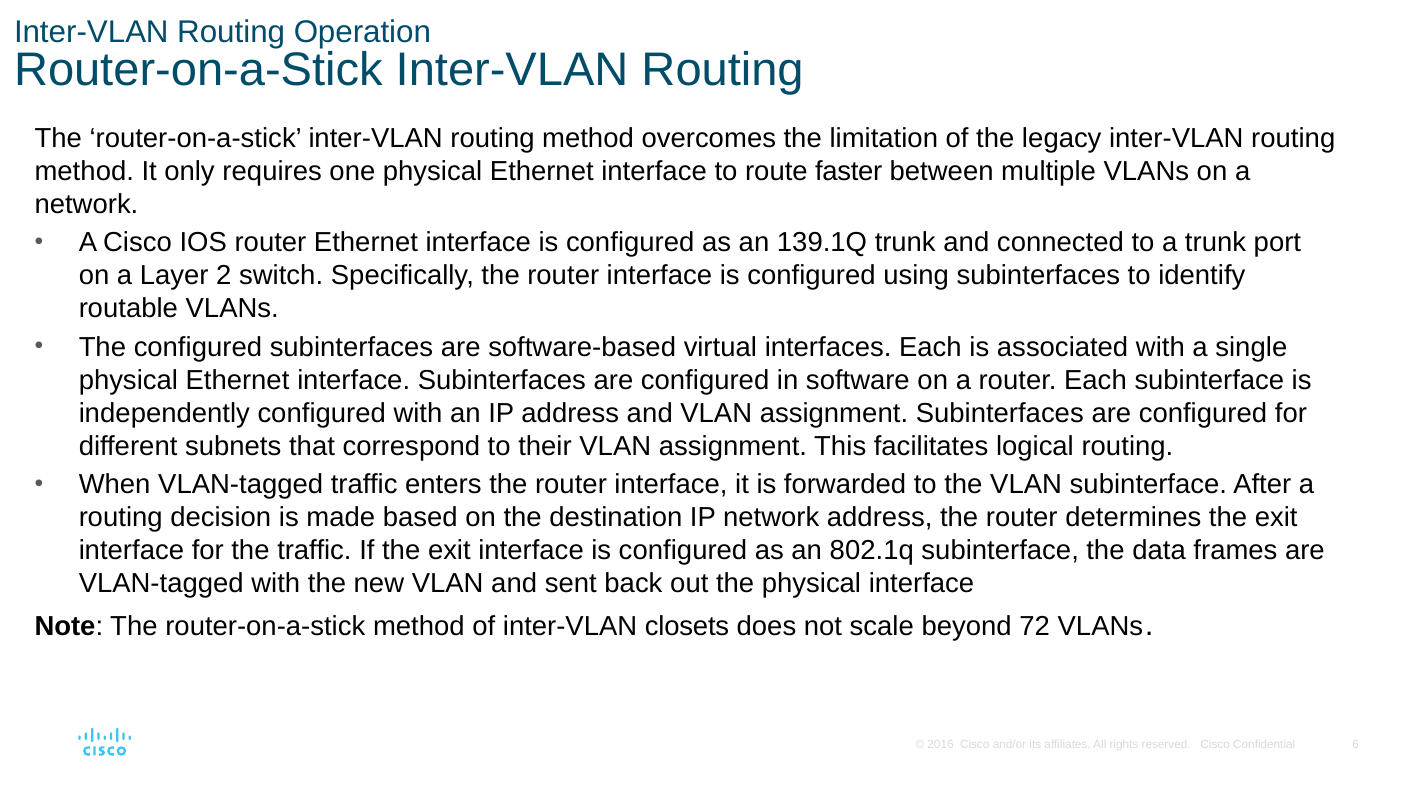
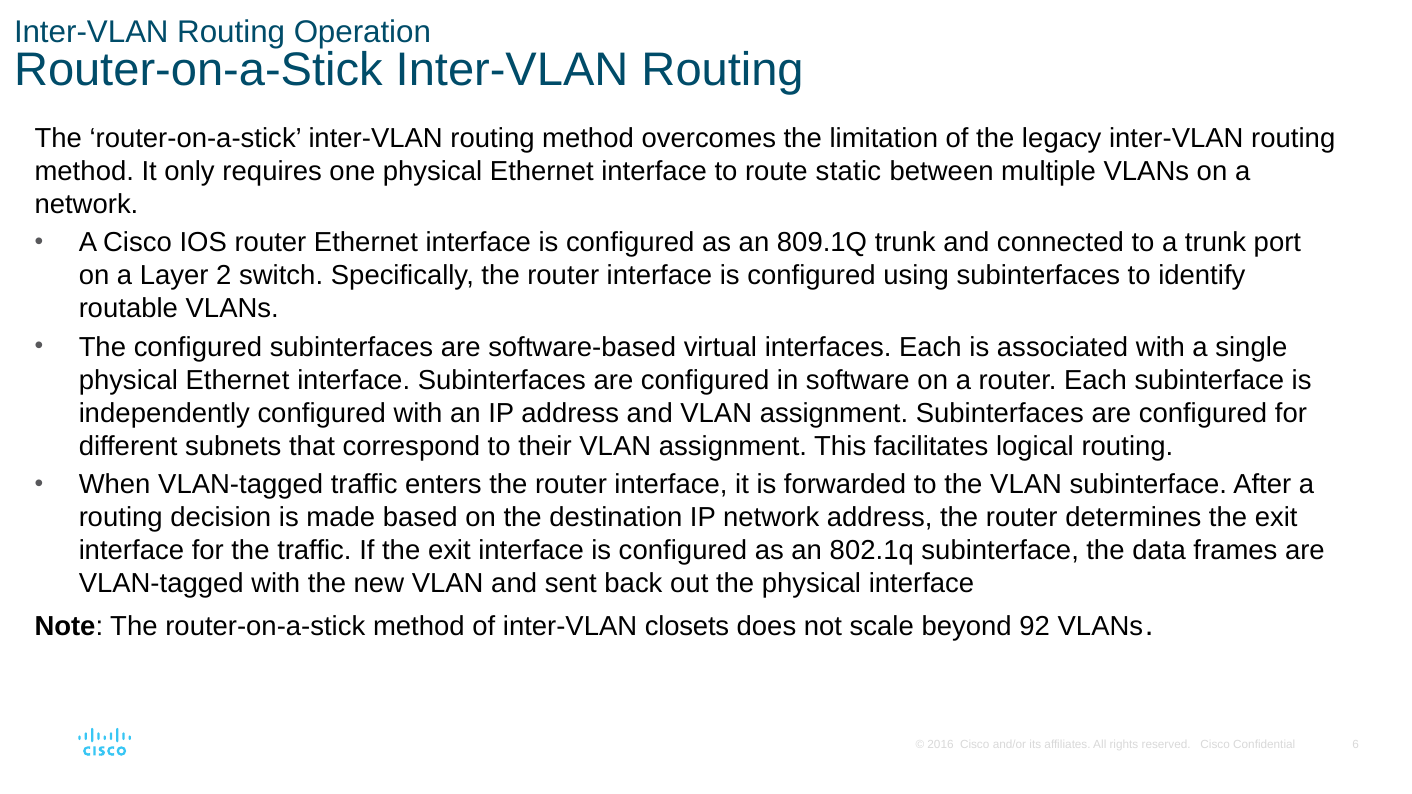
faster: faster -> static
139.1Q: 139.1Q -> 809.1Q
72: 72 -> 92
